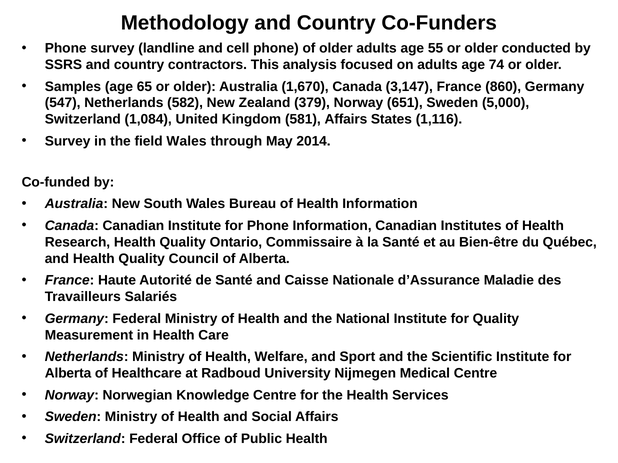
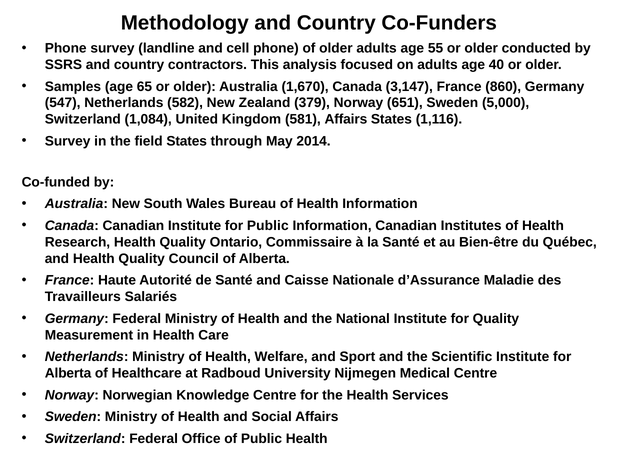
74: 74 -> 40
field Wales: Wales -> States
for Phone: Phone -> Public
